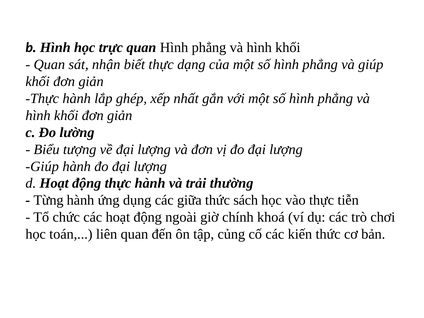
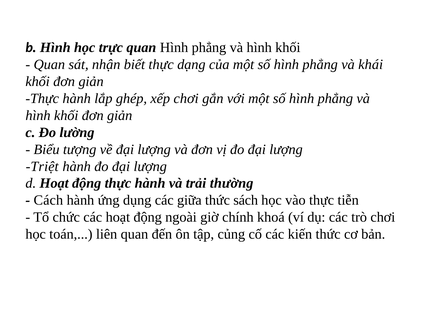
và giúp: giúp -> khái
xếp nhất: nhất -> chơi
Giúp at (42, 166): Giúp -> Triệt
Từng: Từng -> Cách
